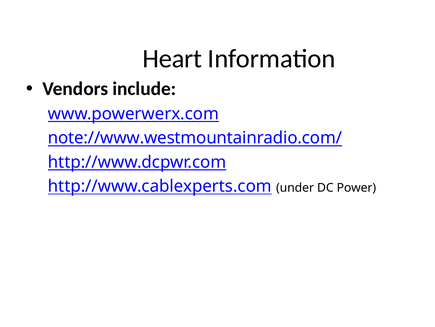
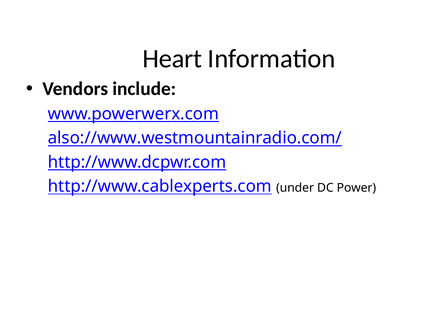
note://www.westmountainradio.com/: note://www.westmountainradio.com/ -> also://www.westmountainradio.com/
